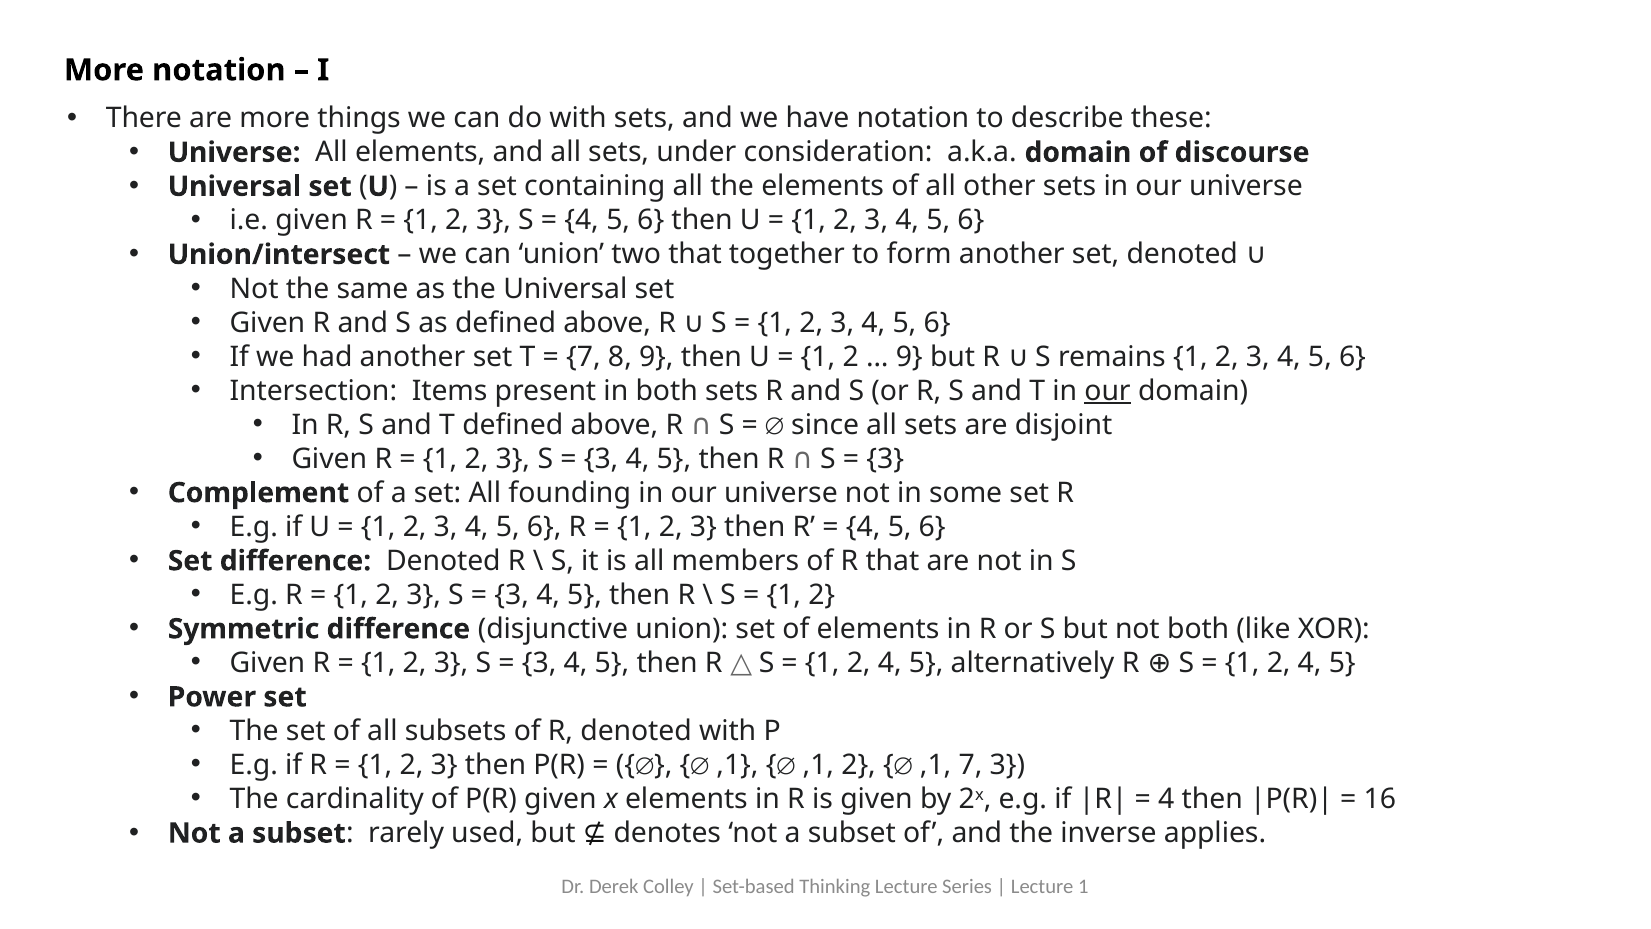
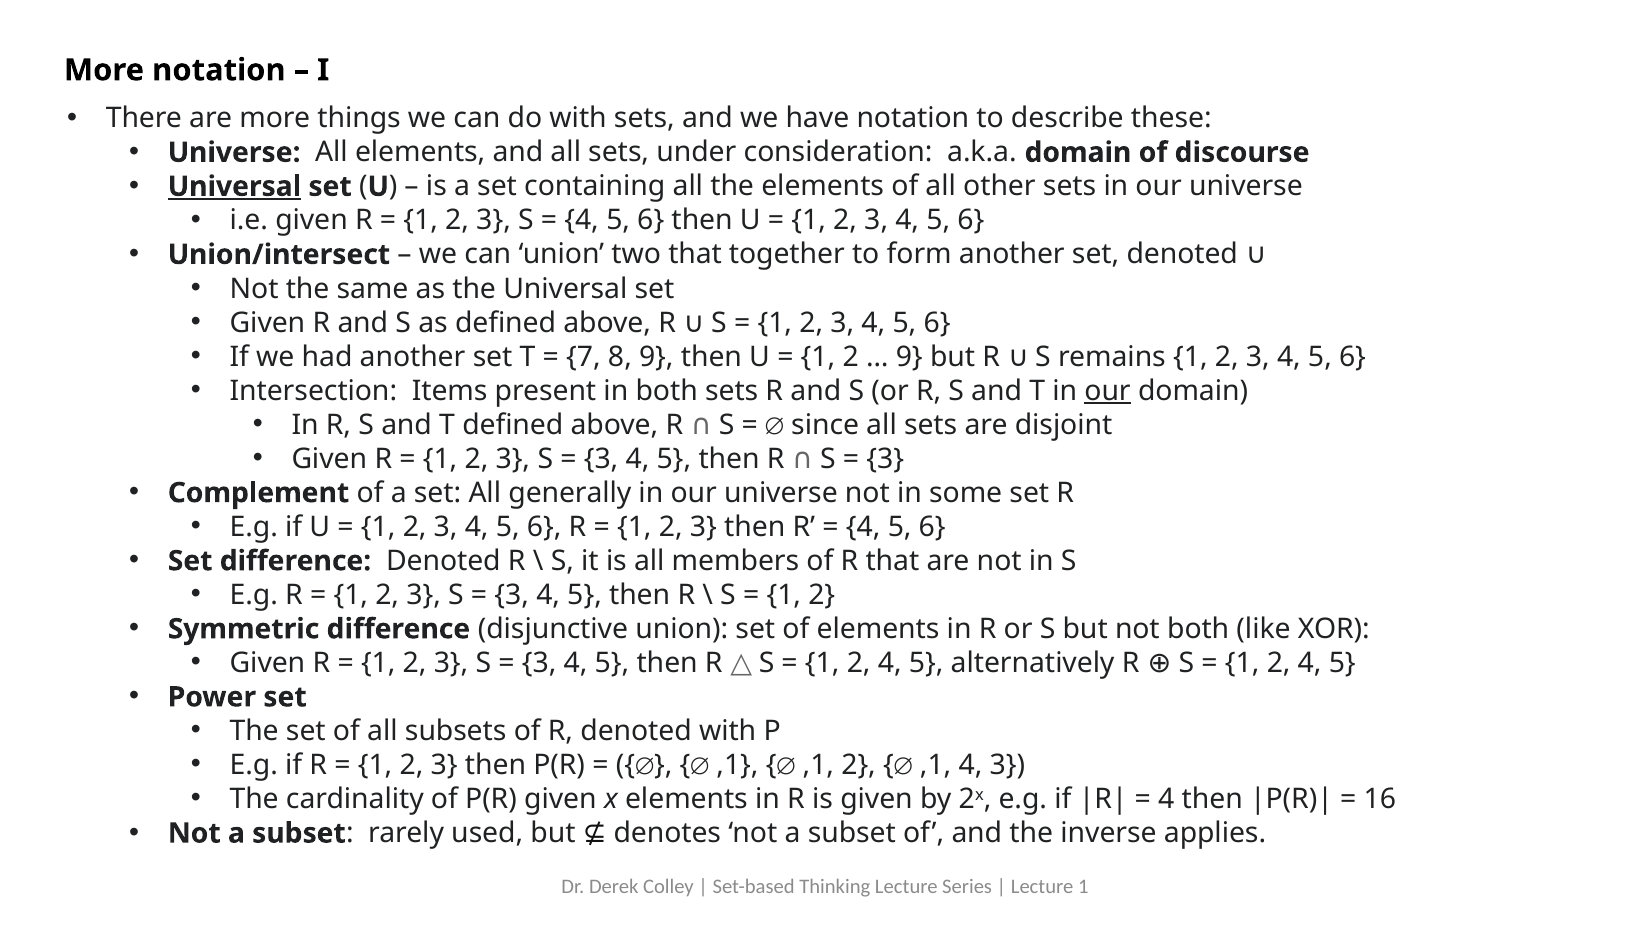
Universal at (234, 186) underline: none -> present
founding: founding -> generally
,1 7: 7 -> 4
